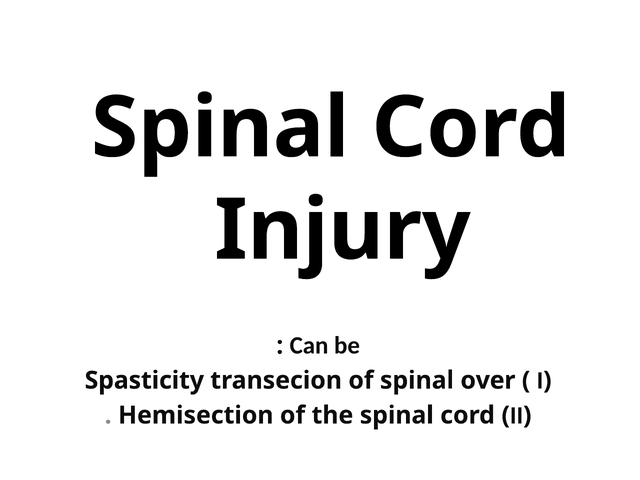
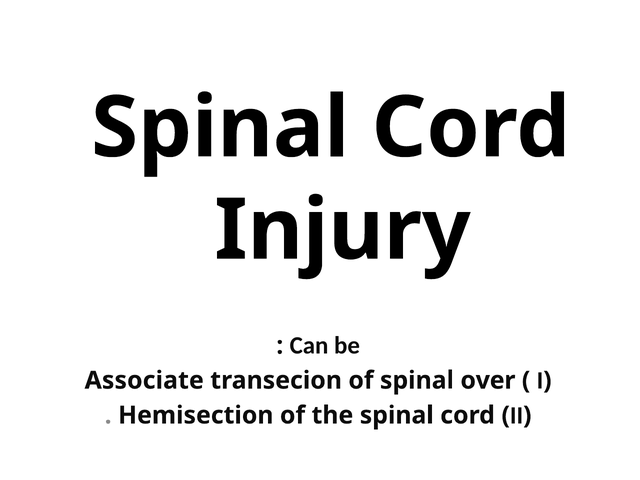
Spasticity: Spasticity -> Associate
